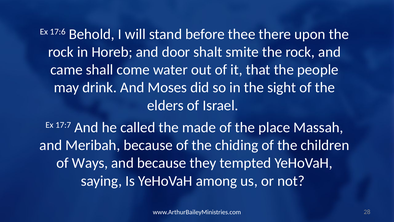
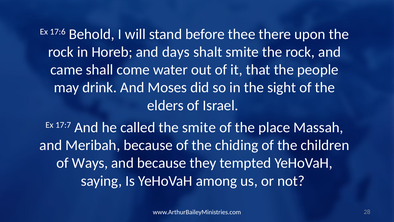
door: door -> days
the made: made -> smite
